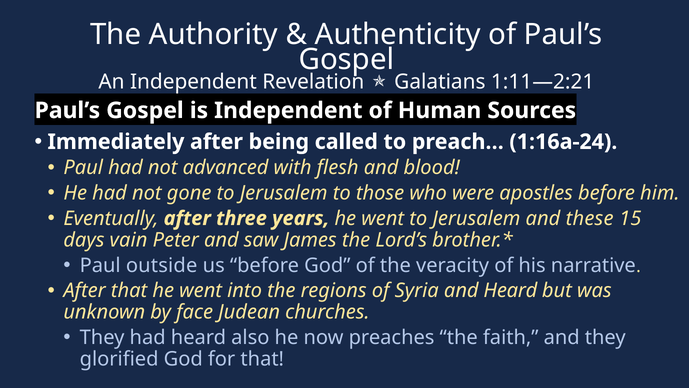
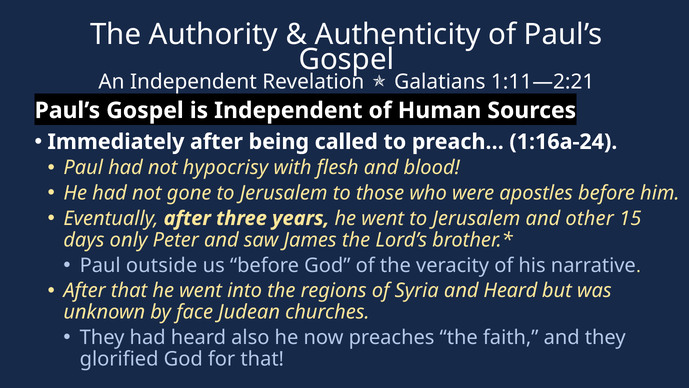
advanced: advanced -> hypocrisy
these: these -> other
vain: vain -> only
